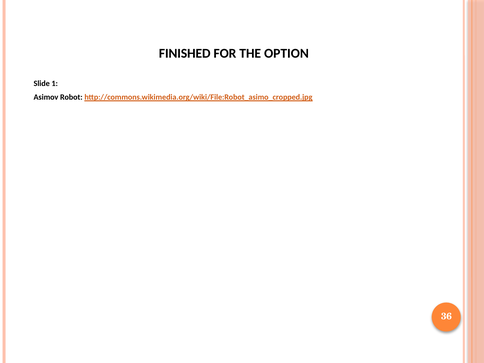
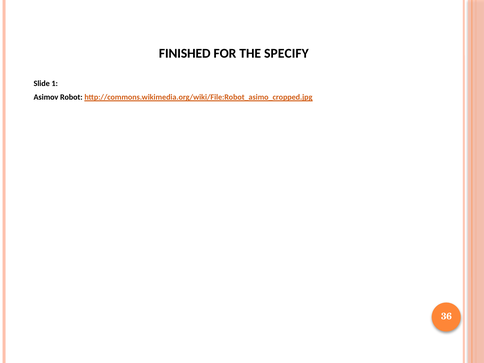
OPTION: OPTION -> SPECIFY
